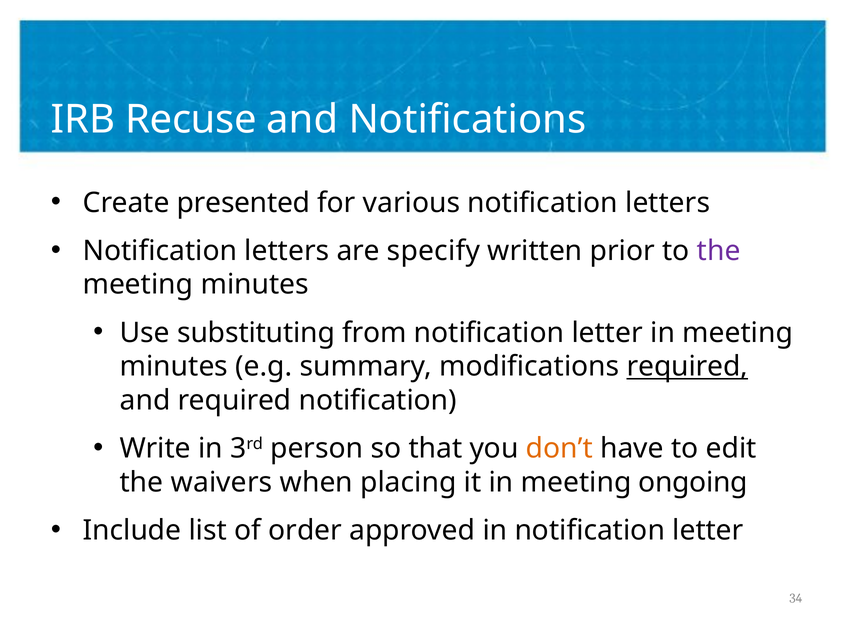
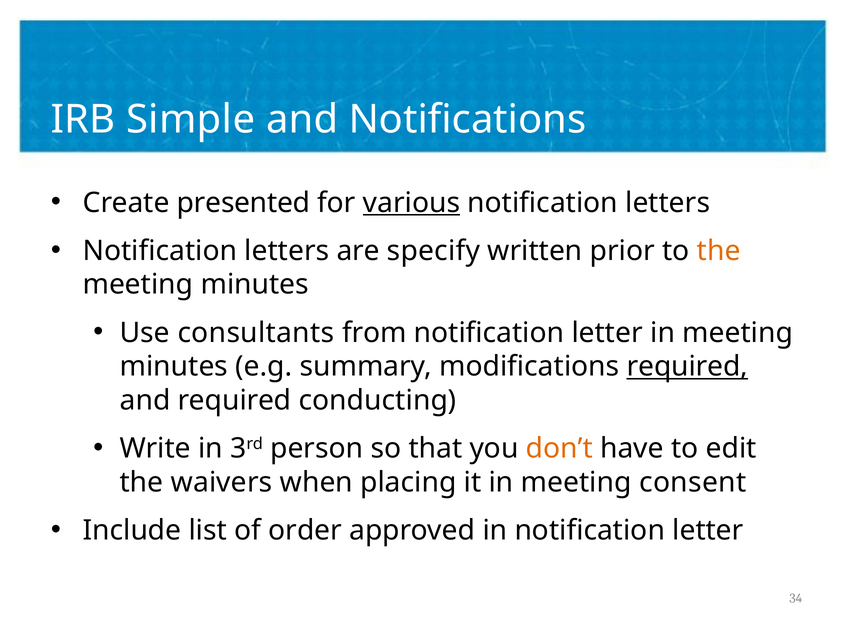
Recuse: Recuse -> Simple
various underline: none -> present
the at (719, 251) colour: purple -> orange
substituting: substituting -> consultants
required notification: notification -> conducting
ongoing: ongoing -> consent
